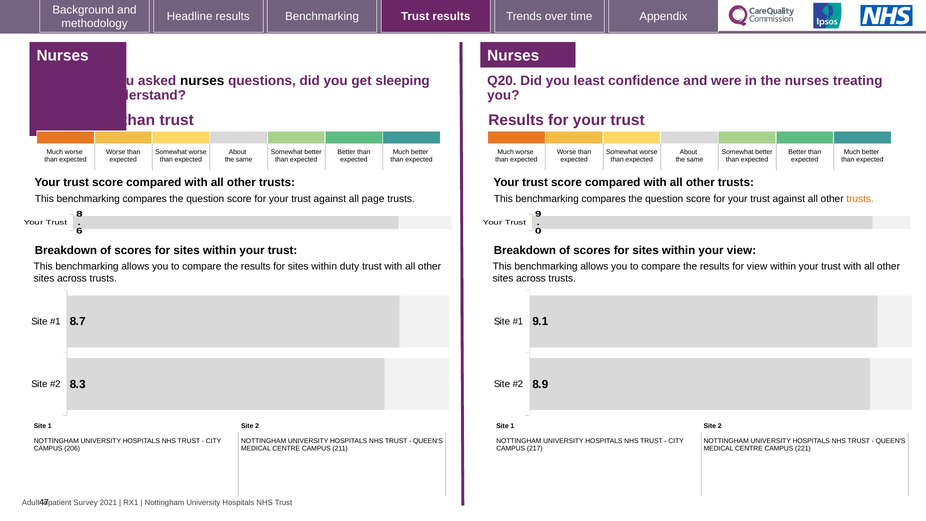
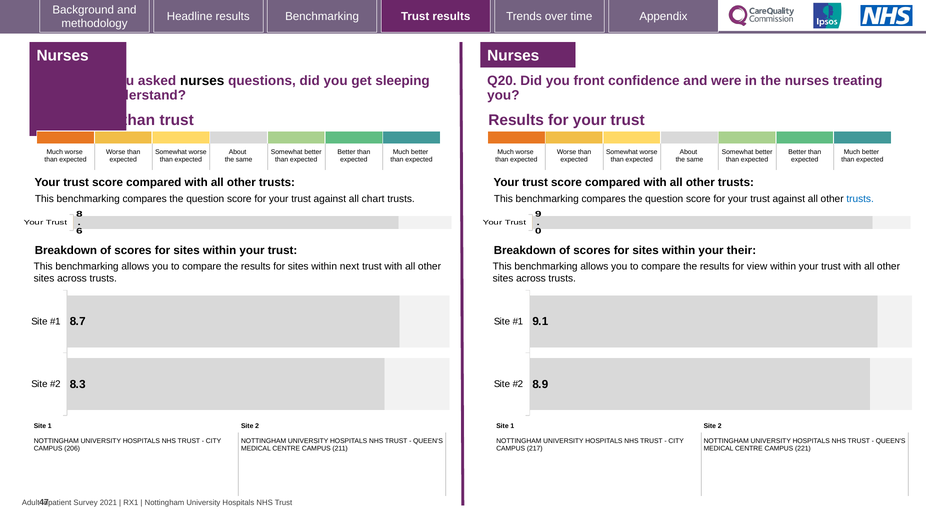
least: least -> front
page: page -> chart
trusts at (860, 199) colour: orange -> blue
your view: view -> their
duty: duty -> next
